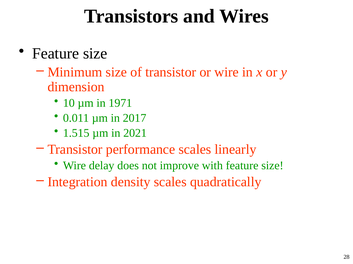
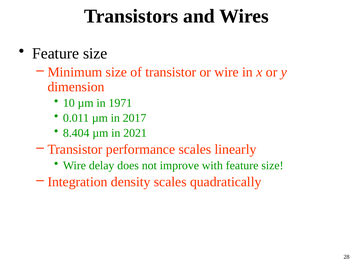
1.515: 1.515 -> 8.404
